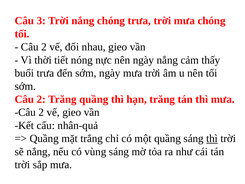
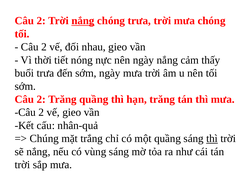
3 at (41, 21): 3 -> 2
nắng at (83, 21) underline: none -> present
Quầng at (44, 138): Quầng -> Chúng
